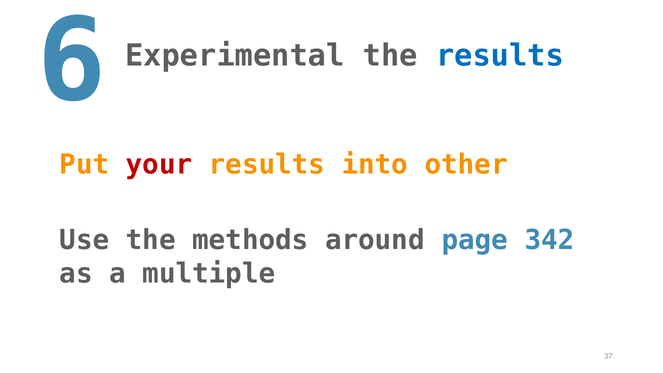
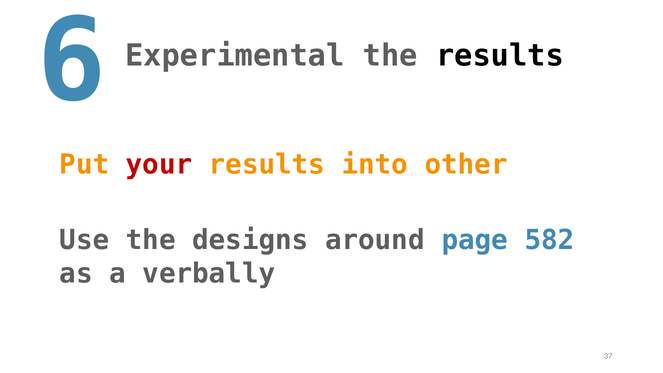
results at (500, 56) colour: blue -> black
methods: methods -> designs
342: 342 -> 582
multiple: multiple -> verbally
